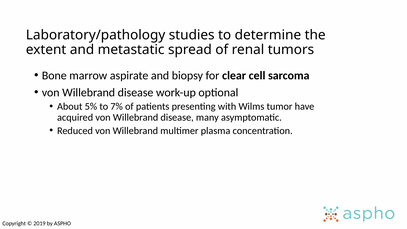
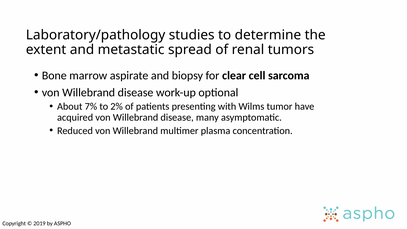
5%: 5% -> 7%
7%: 7% -> 2%
